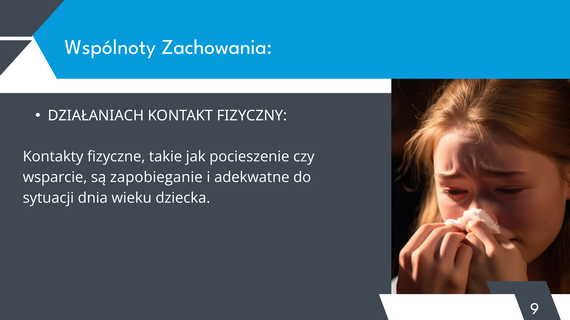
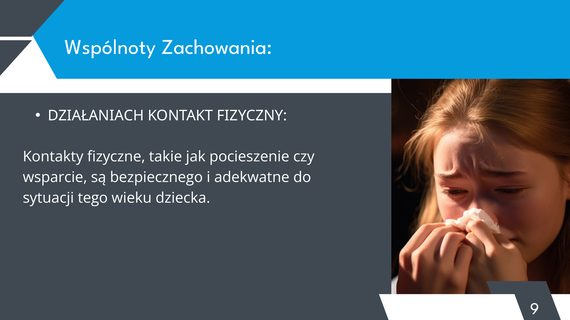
zapobieganie: zapobieganie -> bezpiecznego
dnia: dnia -> tego
